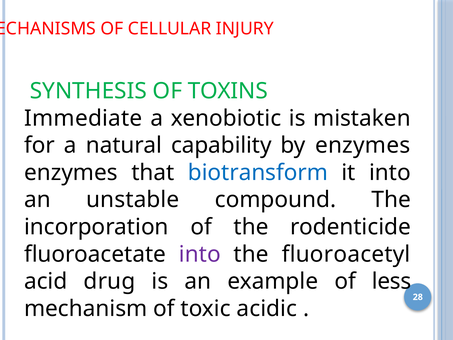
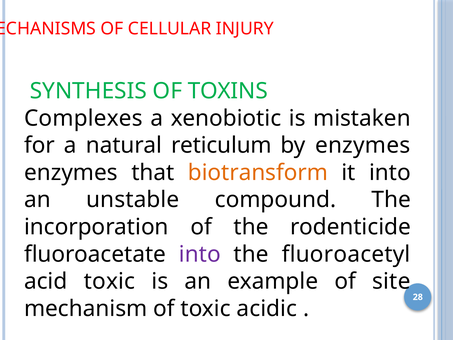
Immediate: Immediate -> Complexes
capability: capability -> reticulum
biotransform colour: blue -> orange
acid drug: drug -> toxic
less: less -> site
